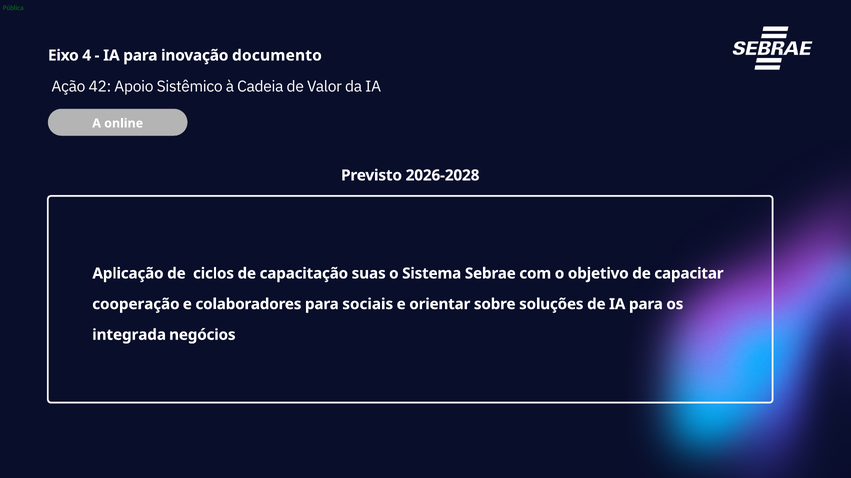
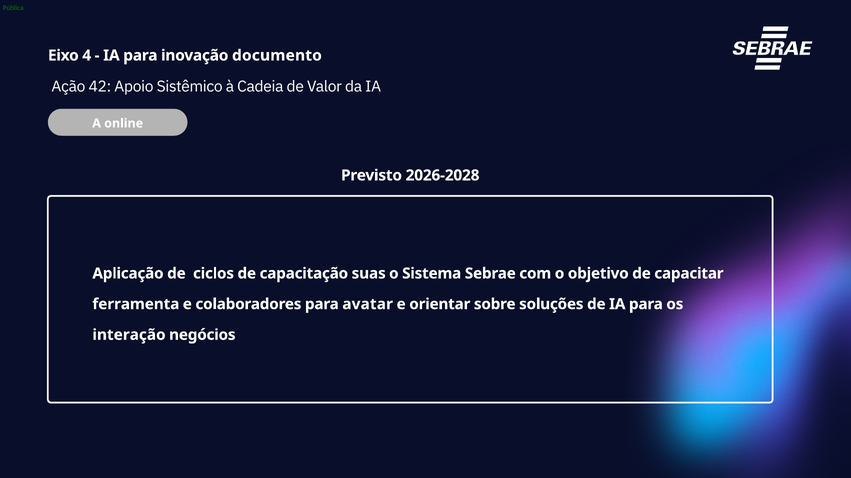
cooperação: cooperação -> ferramenta
sociais: sociais -> avatar
integrada: integrada -> interação
